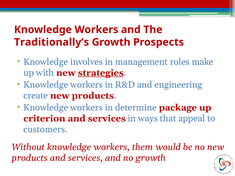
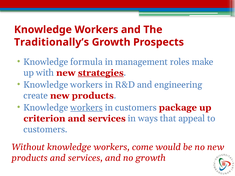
involves: involves -> formula
workers at (86, 108) underline: none -> present
in determine: determine -> customers
them: them -> come
